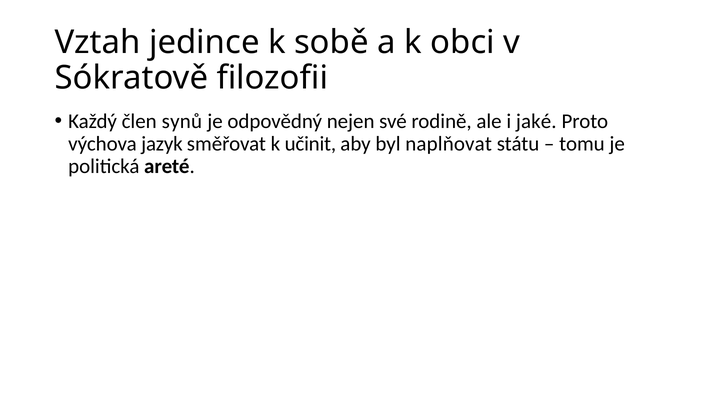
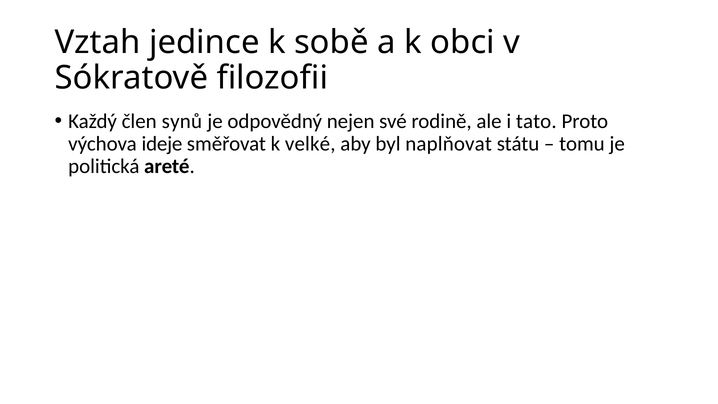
jaké: jaké -> tato
jazyk: jazyk -> ideje
učinit: učinit -> velké
